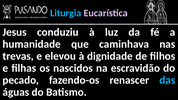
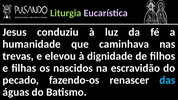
Liturgia colour: light blue -> light green
